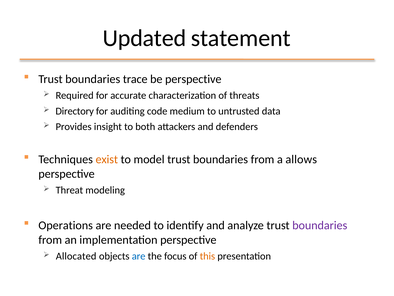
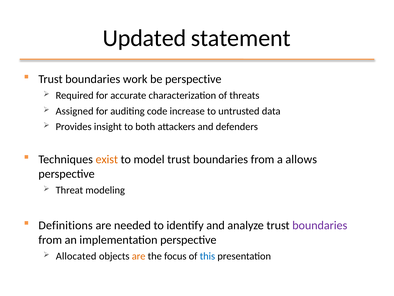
trace: trace -> work
Directory: Directory -> Assigned
medium: medium -> increase
Operations: Operations -> Definitions
are at (139, 256) colour: blue -> orange
this colour: orange -> blue
